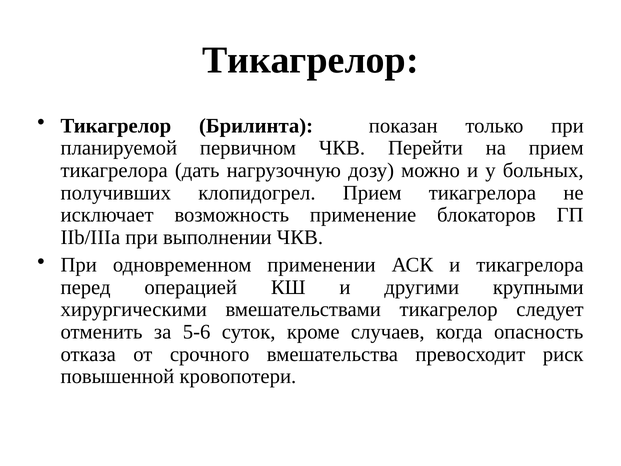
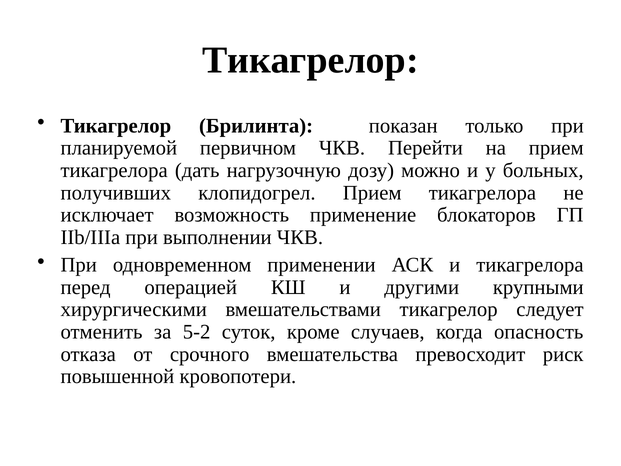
5-6: 5-6 -> 5-2
